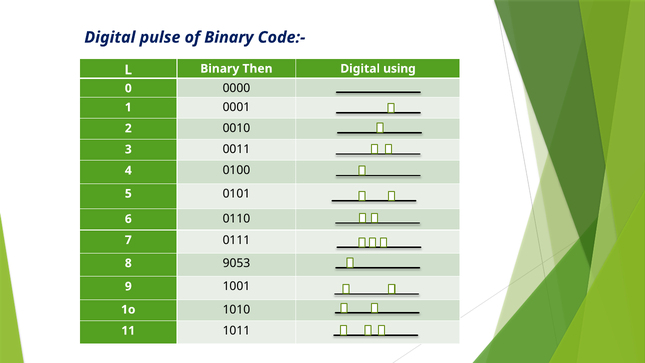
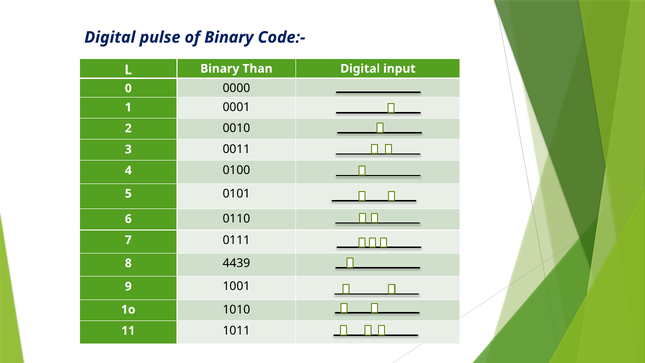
Then: Then -> Than
using: using -> input
9053: 9053 -> 4439
